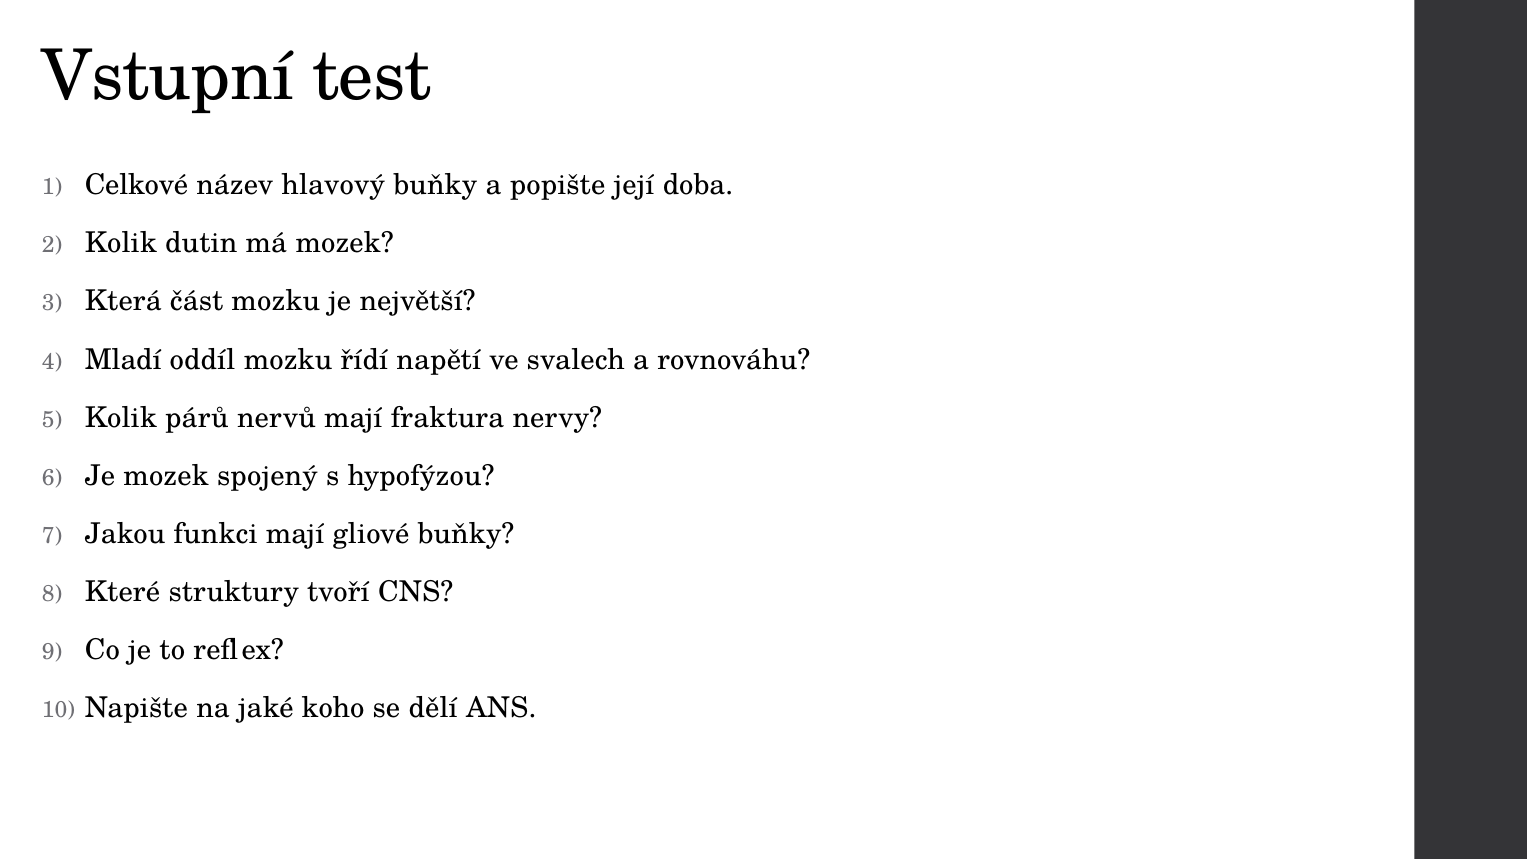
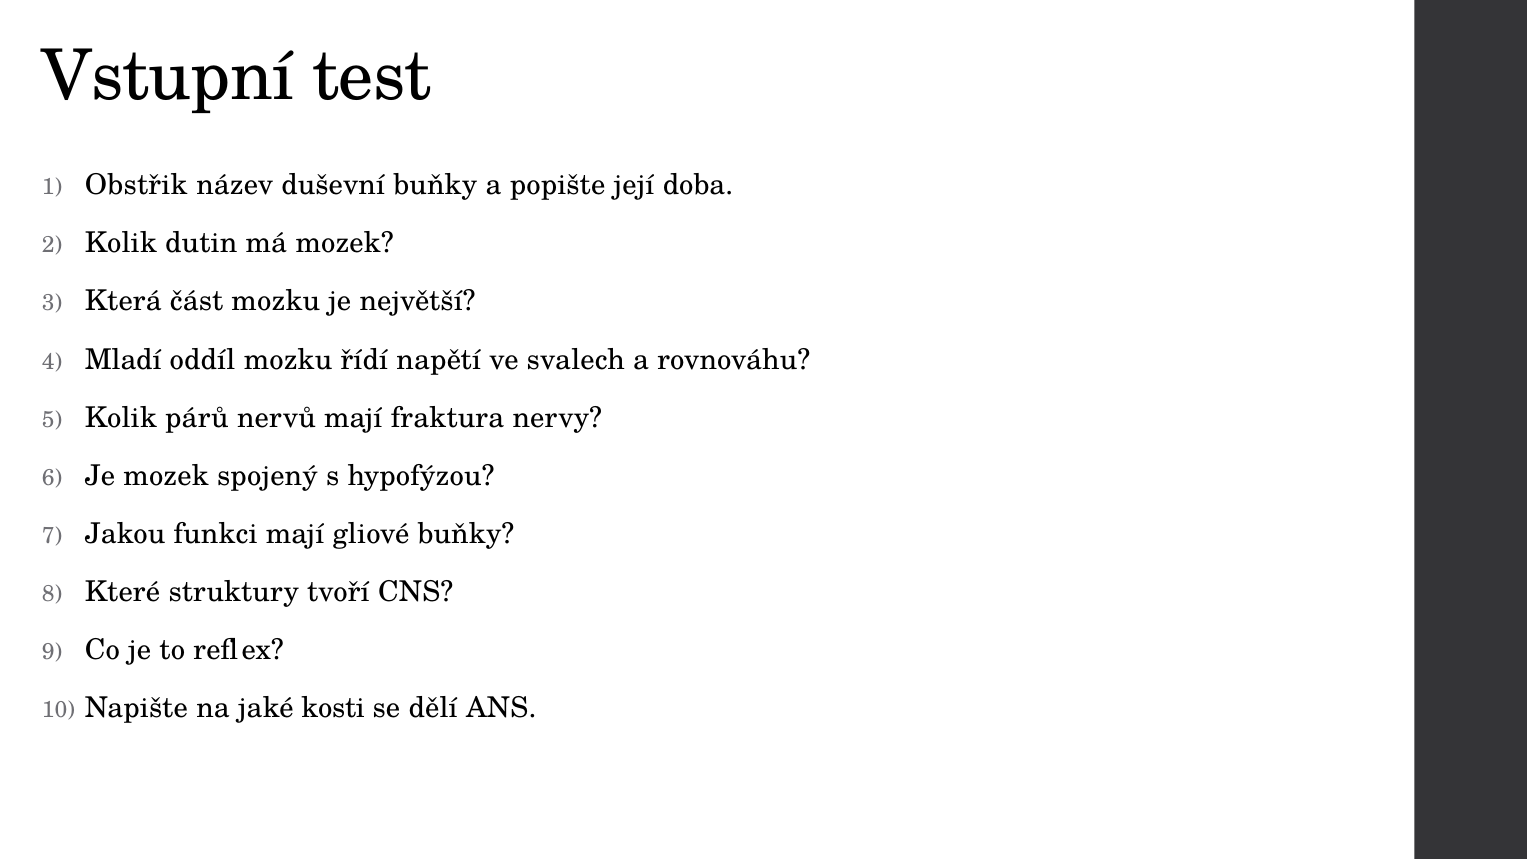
Celkové: Celkové -> Obstřik
hlavový: hlavový -> duševní
koho: koho -> kosti
